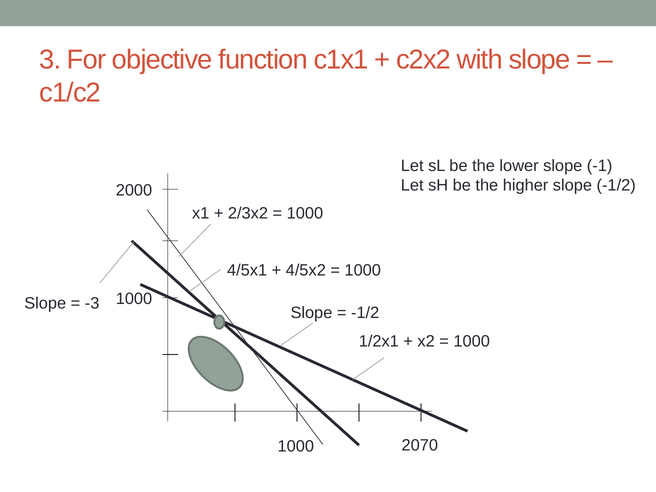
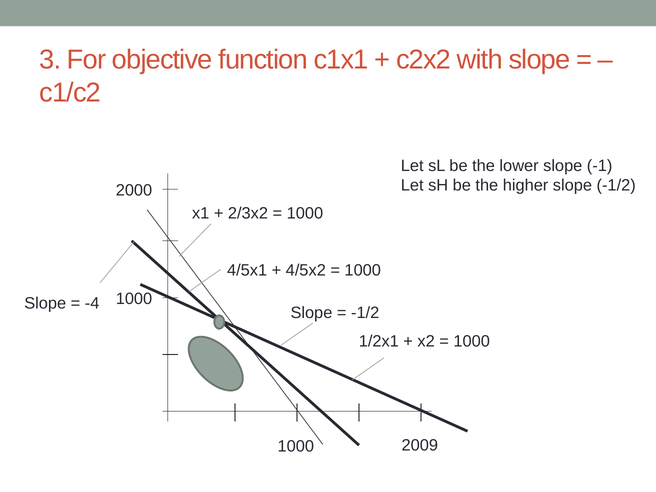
-3: -3 -> -4
2070: 2070 -> 2009
